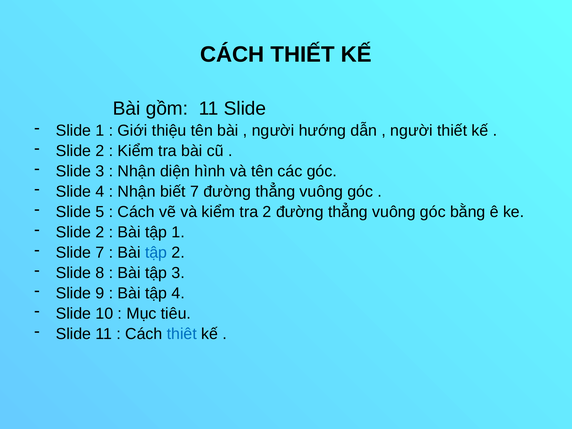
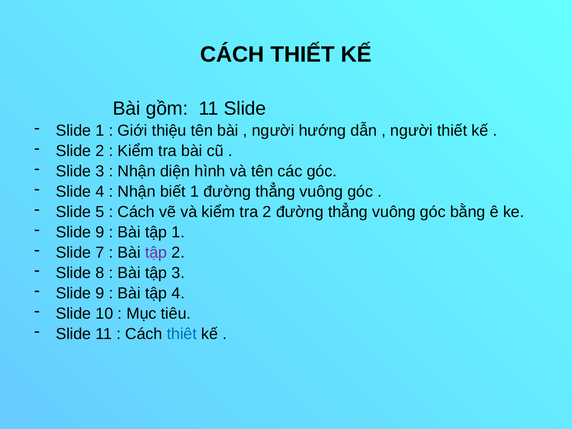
biết 7: 7 -> 1
2 at (100, 232): 2 -> 9
tập at (156, 252) colour: blue -> purple
